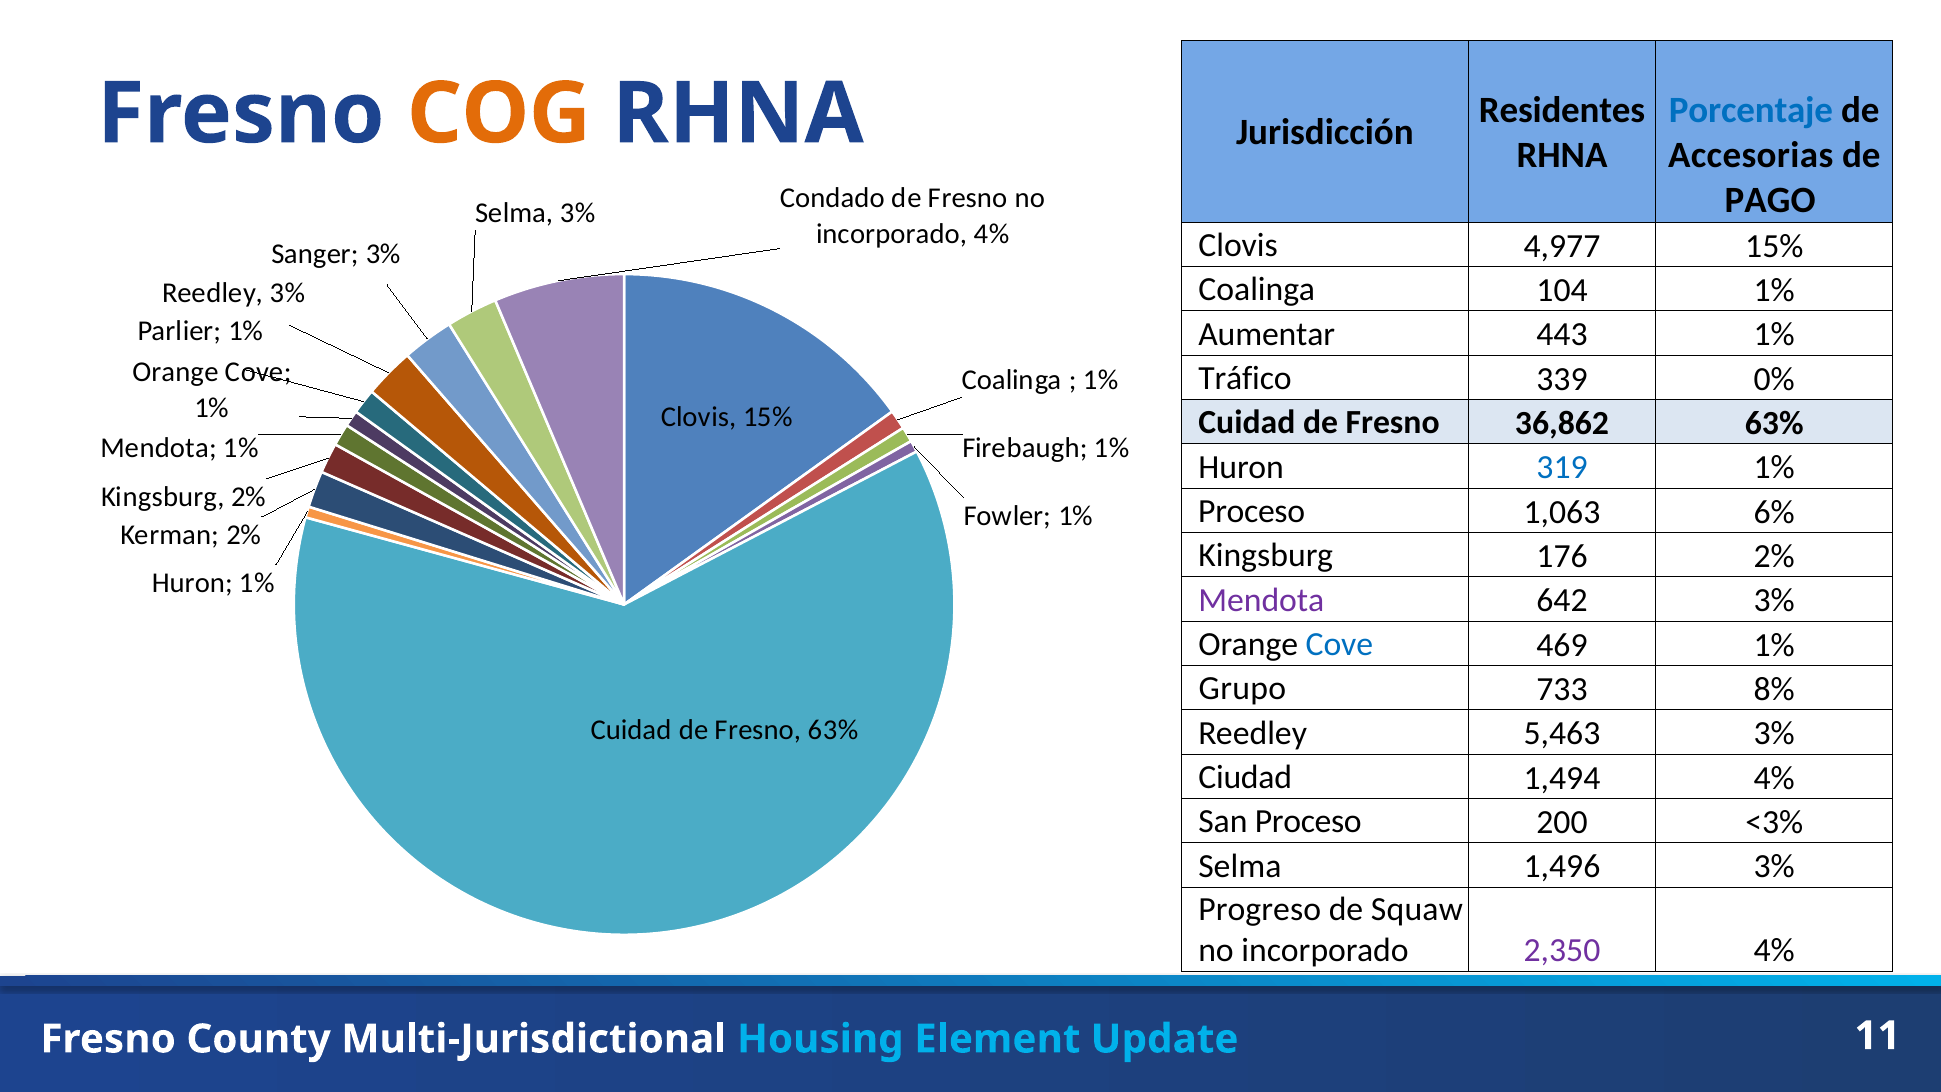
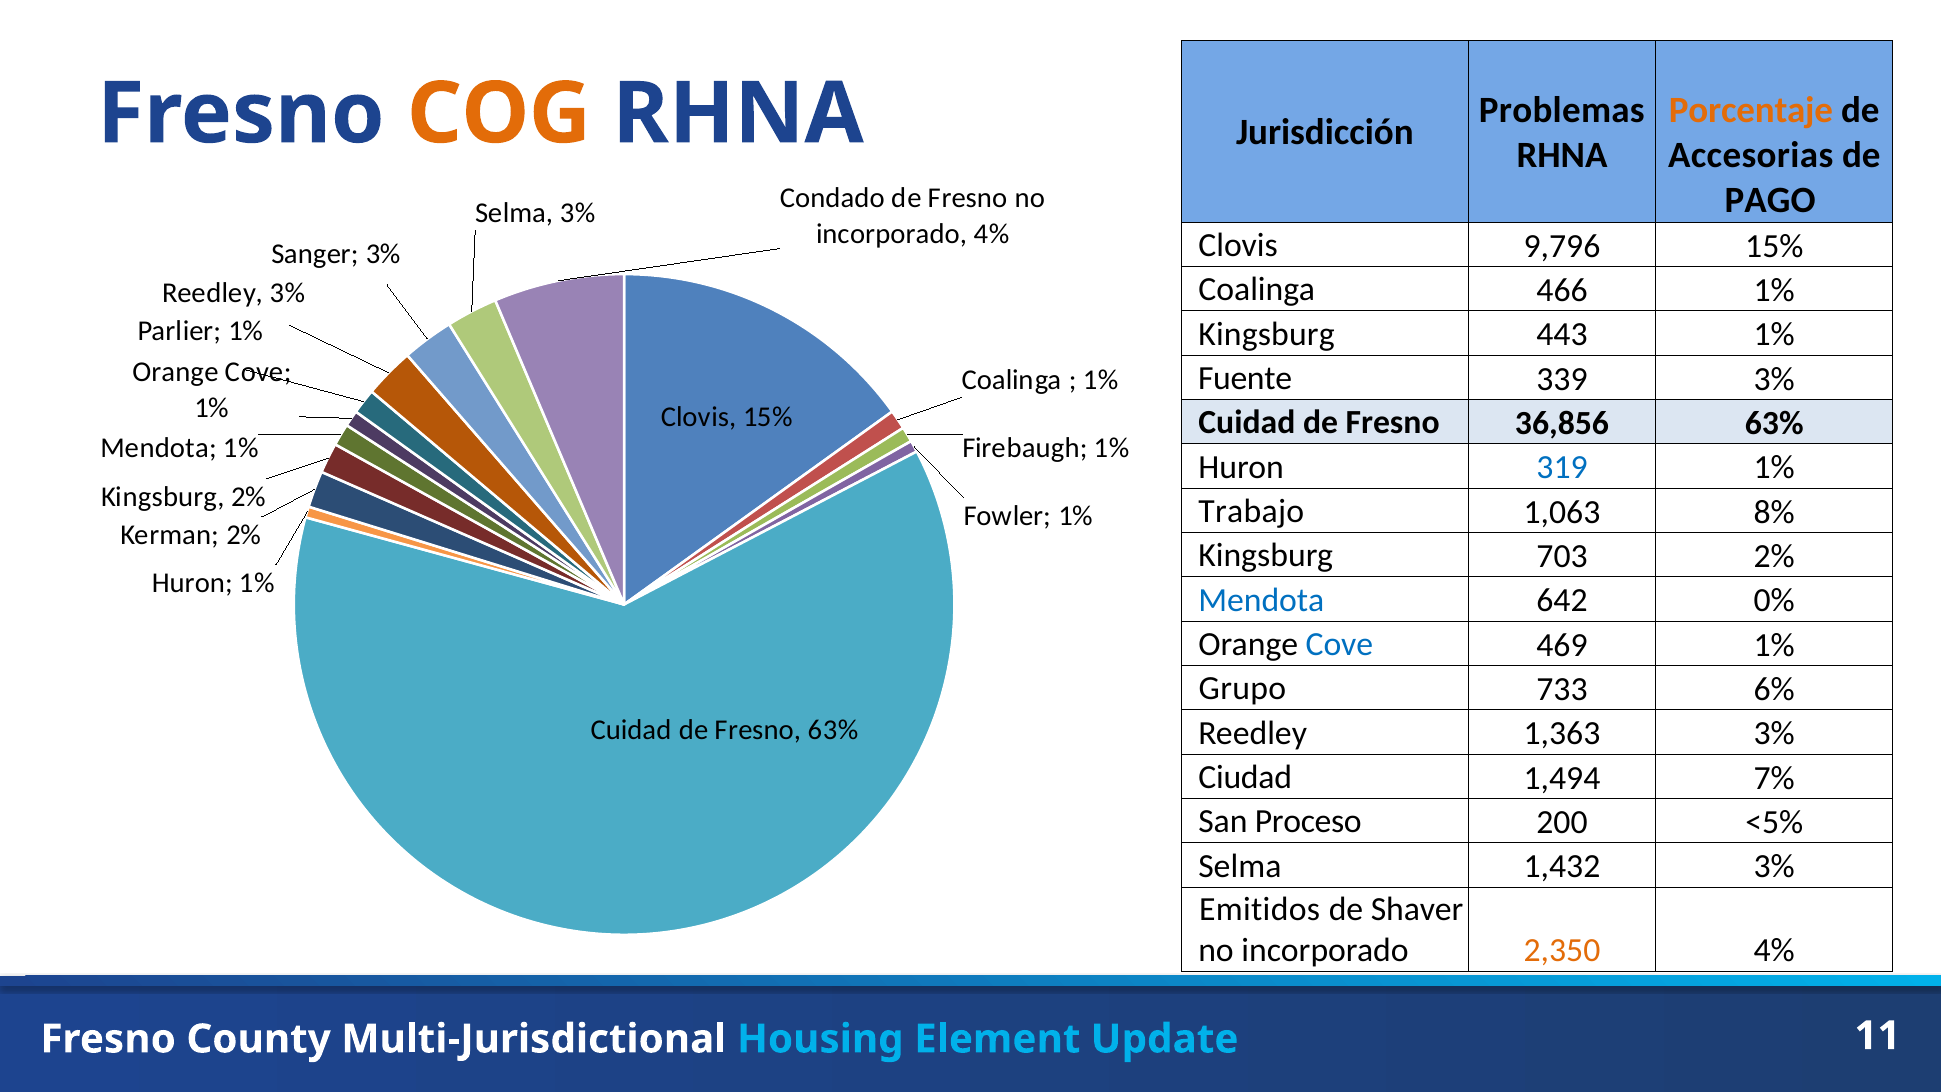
Residentes: Residentes -> Problemas
Porcentaje colour: blue -> orange
4,977: 4,977 -> 9,796
104: 104 -> 466
Aumentar at (1267, 334): Aumentar -> Kingsburg
Tráfico: Tráfico -> Fuente
339 0%: 0% -> 3%
36,862: 36,862 -> 36,856
Proceso at (1252, 511): Proceso -> Trabajo
6%: 6% -> 8%
176: 176 -> 703
Mendota at (1261, 600) colour: purple -> blue
642 3%: 3% -> 0%
8%: 8% -> 6%
5,463: 5,463 -> 1,363
1,494 4%: 4% -> 7%
<3%: <3% -> <5%
1,496: 1,496 -> 1,432
Progreso: Progreso -> Emitidos
Squaw: Squaw -> Shaver
2,350 colour: purple -> orange
